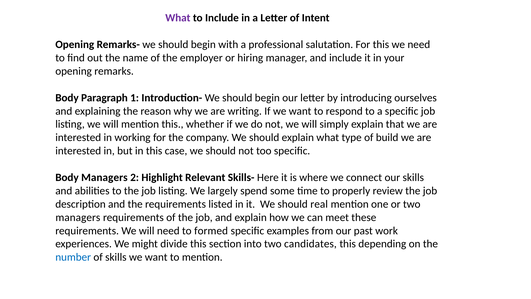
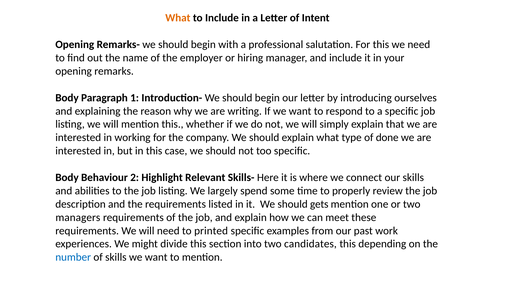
What at (178, 18) colour: purple -> orange
build: build -> done
Body Managers: Managers -> Behaviour
real: real -> gets
formed: formed -> printed
